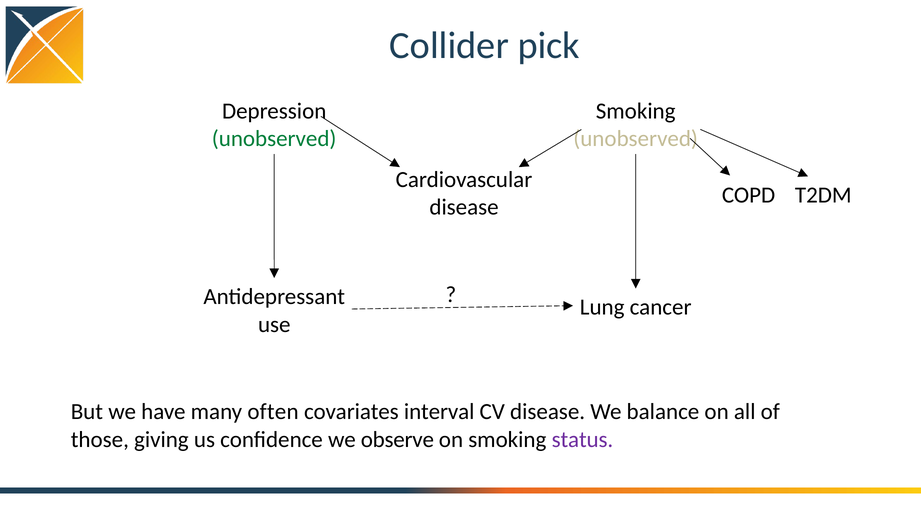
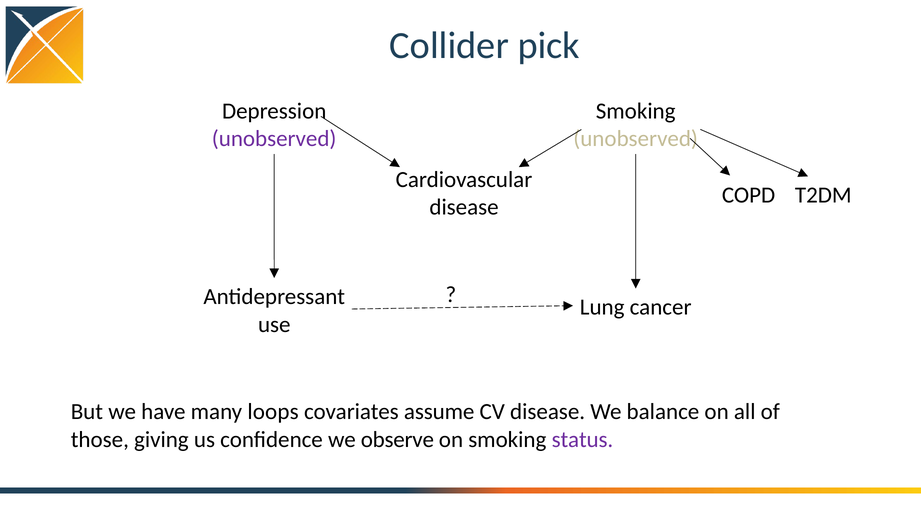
unobserved at (274, 139) colour: green -> purple
often: often -> loops
interval: interval -> assume
